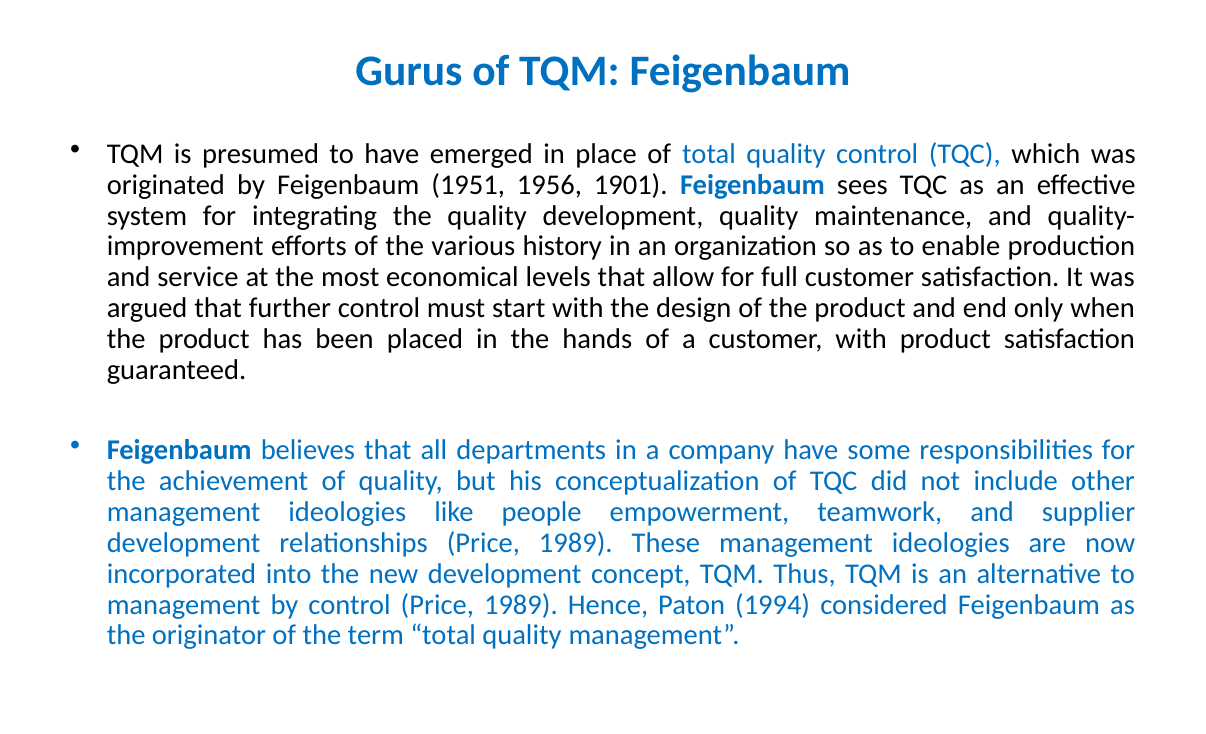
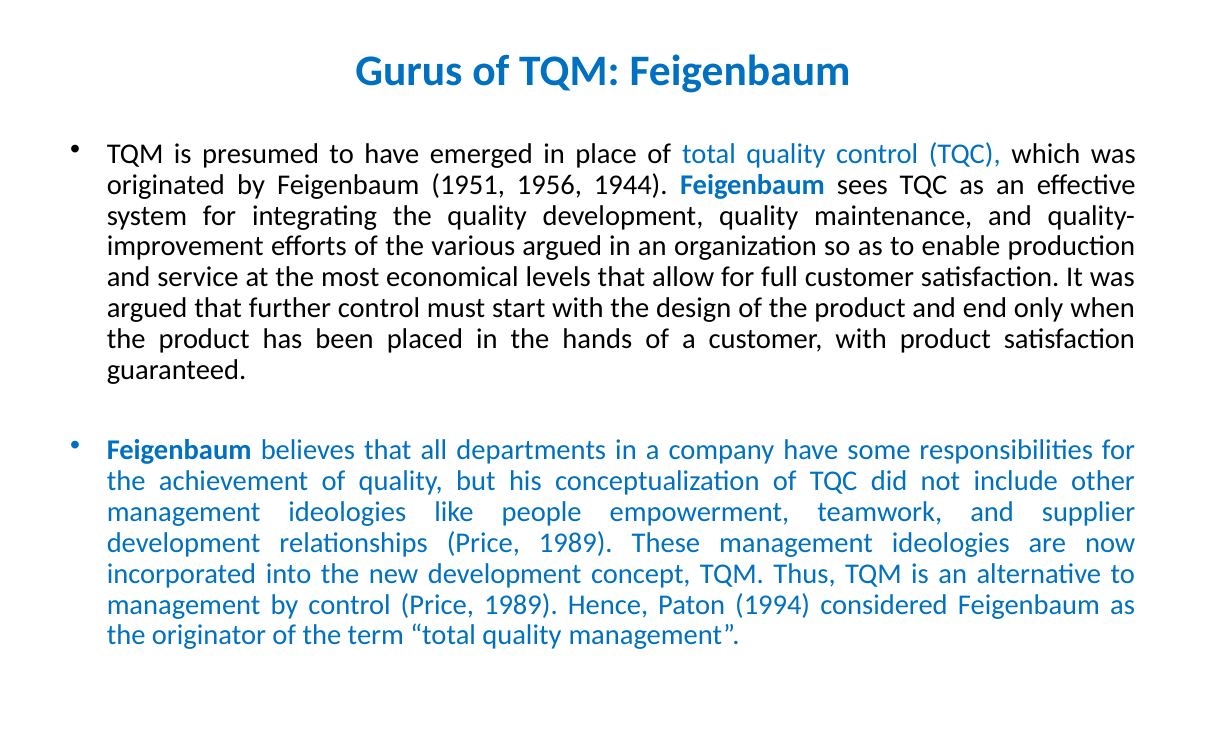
1901: 1901 -> 1944
various history: history -> argued
